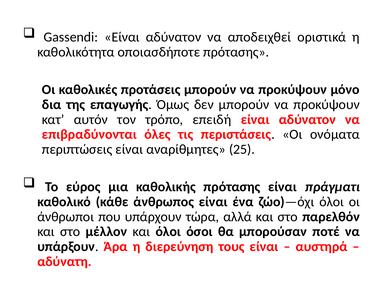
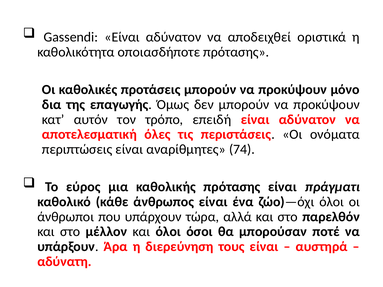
επιβραδύνονται: επιβραδύνονται -> αποτελεσματική
25: 25 -> 74
